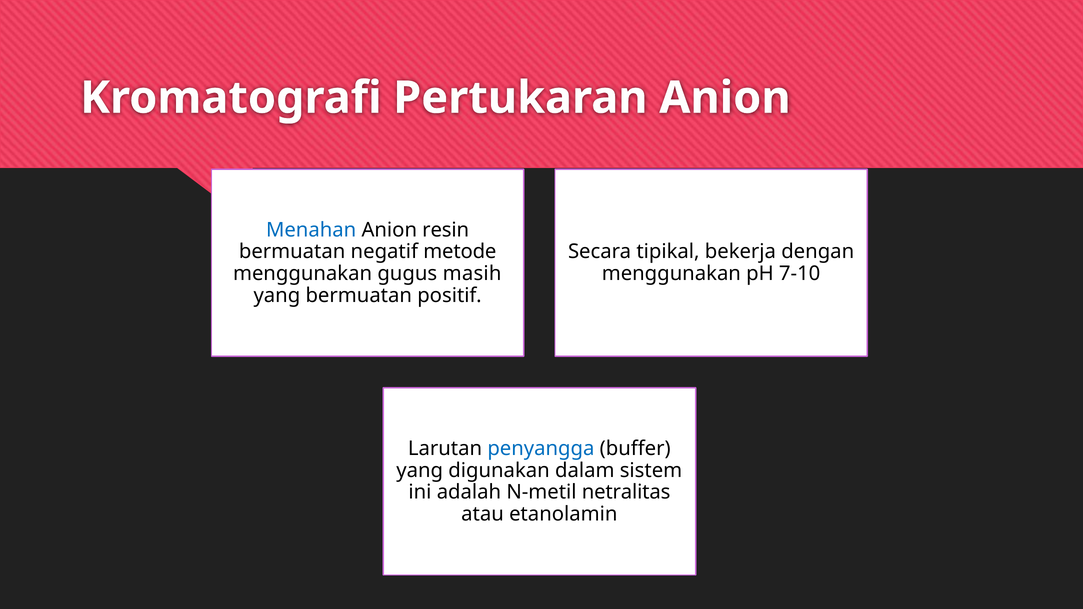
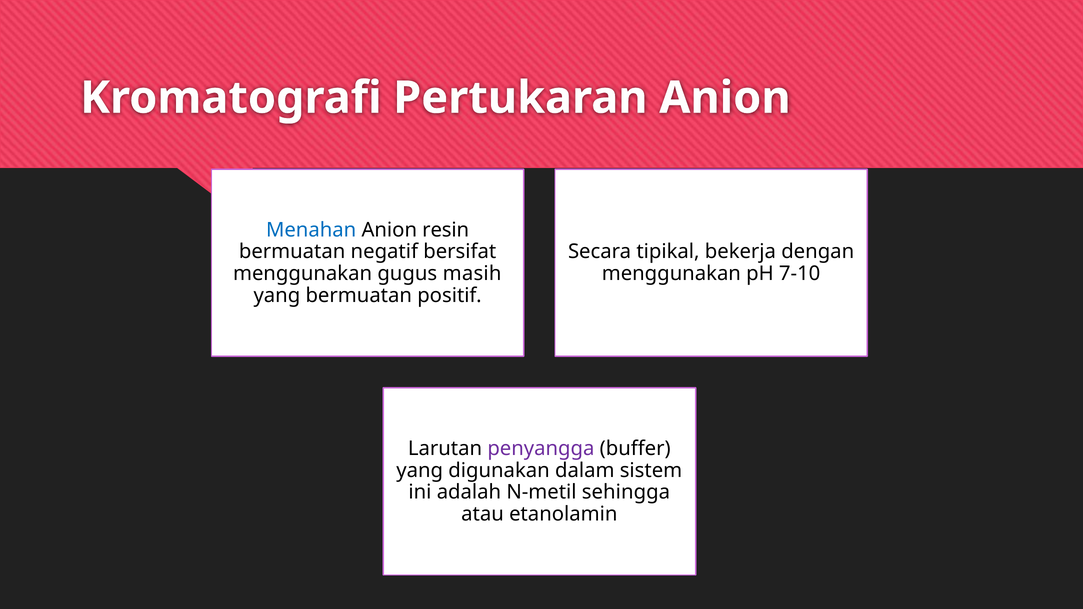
metode: metode -> bersifat
penyangga colour: blue -> purple
netralitas: netralitas -> sehingga
